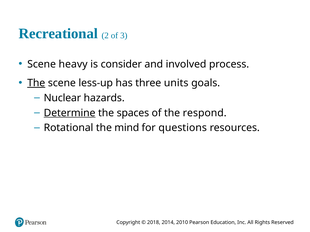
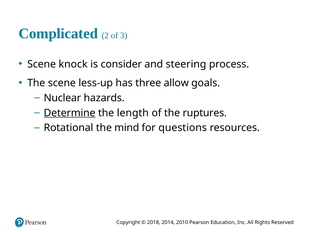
Recreational: Recreational -> Complicated
heavy: heavy -> knock
involved: involved -> steering
The at (36, 83) underline: present -> none
units: units -> allow
spaces: spaces -> length
respond: respond -> ruptures
